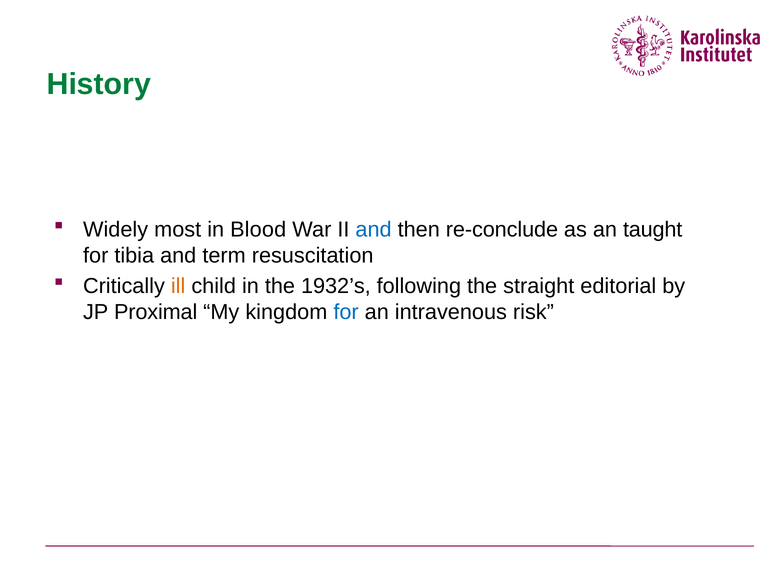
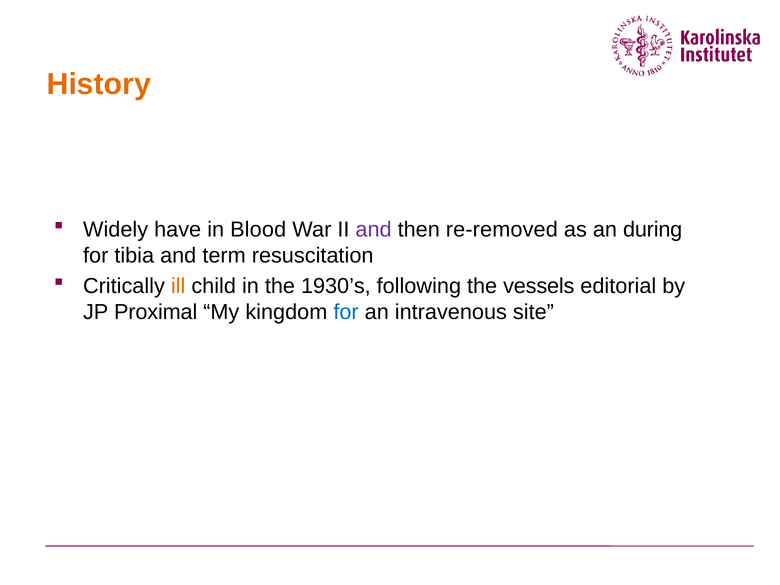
History colour: green -> orange
most: most -> have
and at (374, 230) colour: blue -> purple
re-conclude: re-conclude -> re-removed
taught: taught -> during
1932’s: 1932’s -> 1930’s
straight: straight -> vessels
risk: risk -> site
